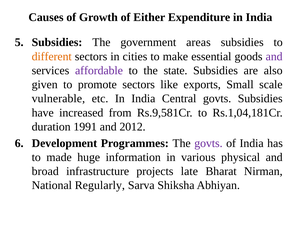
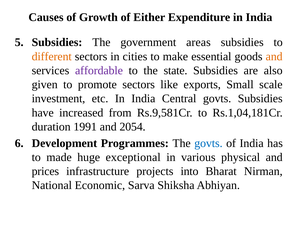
and at (274, 56) colour: purple -> orange
vulnerable: vulnerable -> investment
2012: 2012 -> 2054
govts at (208, 143) colour: purple -> blue
information: information -> exceptional
broad: broad -> prices
late: late -> into
Regularly: Regularly -> Economic
